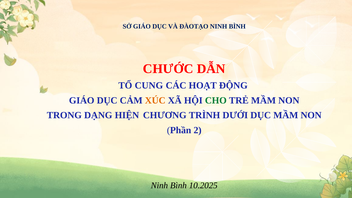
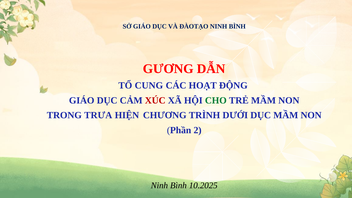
CHƯỚC: CHƯỚC -> GƯƠNG
XÚC colour: orange -> red
DẠNG: DẠNG -> TRƯA
